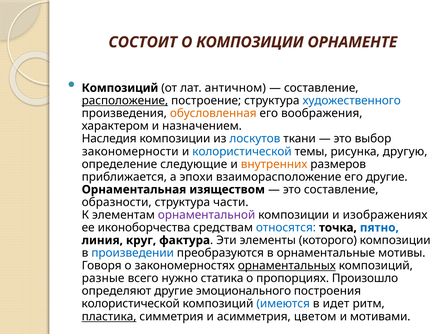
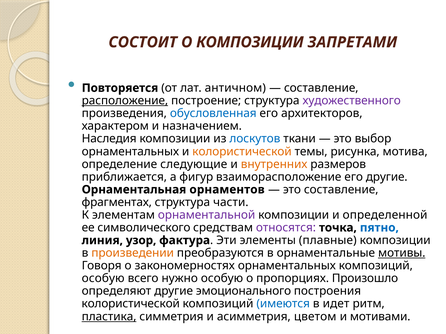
ОРНАМЕНТЕ: ОРНАМЕНТЕ -> ЗАПРЕТАМИ
Композиций at (120, 88): Композиций -> Повторяется
художественного colour: blue -> purple
обусловленная colour: orange -> blue
воображения: воображения -> архитекторов
закономерности at (130, 152): закономерности -> орнаментальных
колористической at (242, 152) colour: blue -> orange
другую: другую -> мотива
эпохи: эпохи -> фигур
изяществом: изяществом -> орнаментов
образности: образности -> фрагментах
изображениях: изображениях -> определенной
иконоборчества: иконоборчества -> символического
относятся colour: blue -> purple
круг: круг -> узор
которого: которого -> плавные
произведении colour: blue -> orange
мотивы underline: none -> present
орнаментальных at (287, 266) underline: present -> none
разные at (103, 279): разные -> особую
нужно статика: статика -> особую
